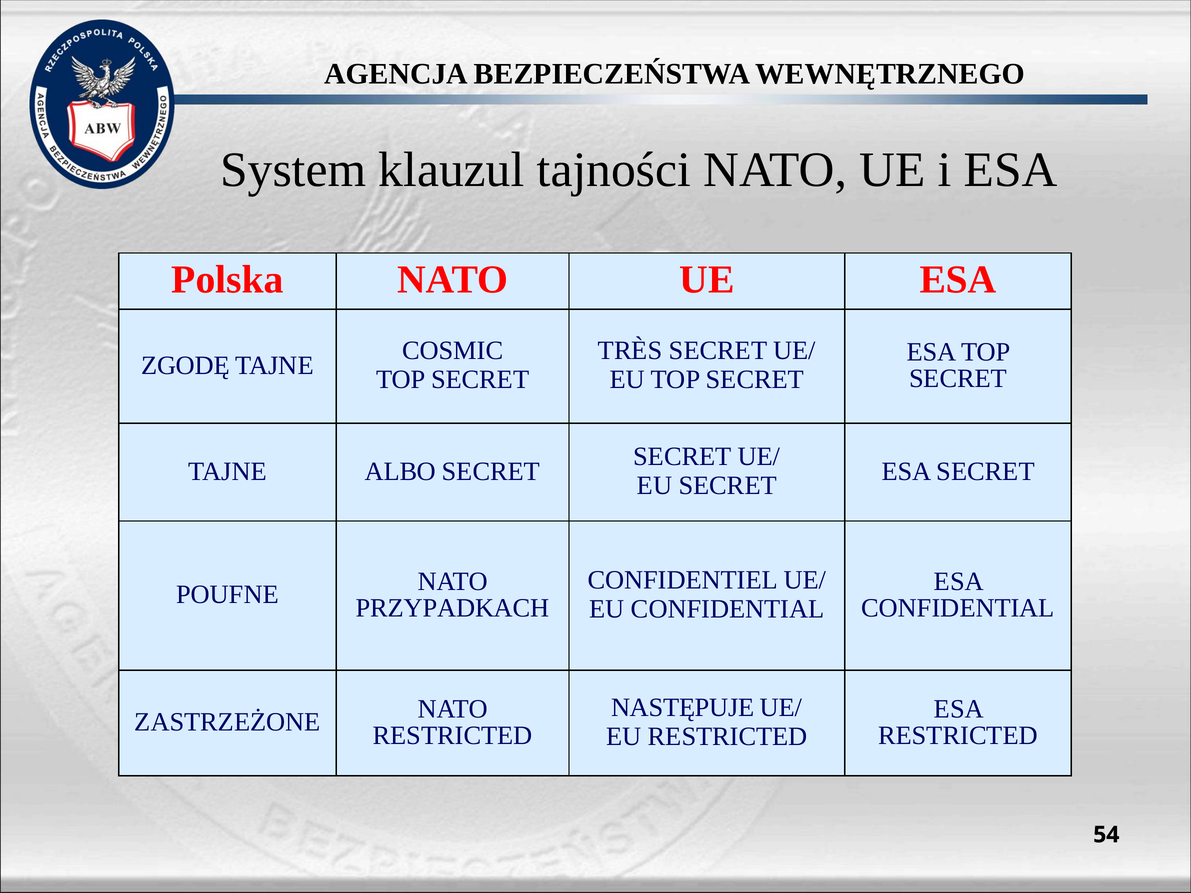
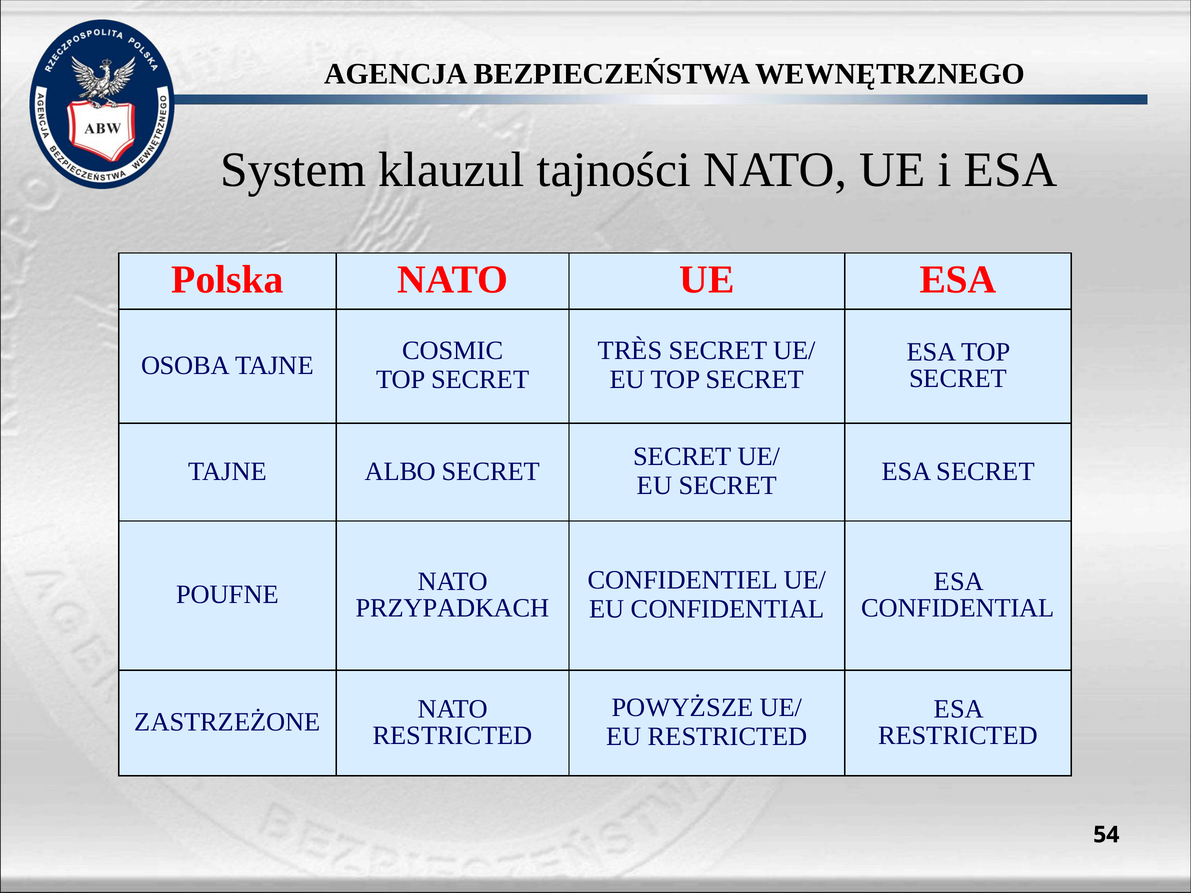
ZGODĘ: ZGODĘ -> OSOBA
NASTĘPUJE: NASTĘPUJE -> POWYŻSZE
